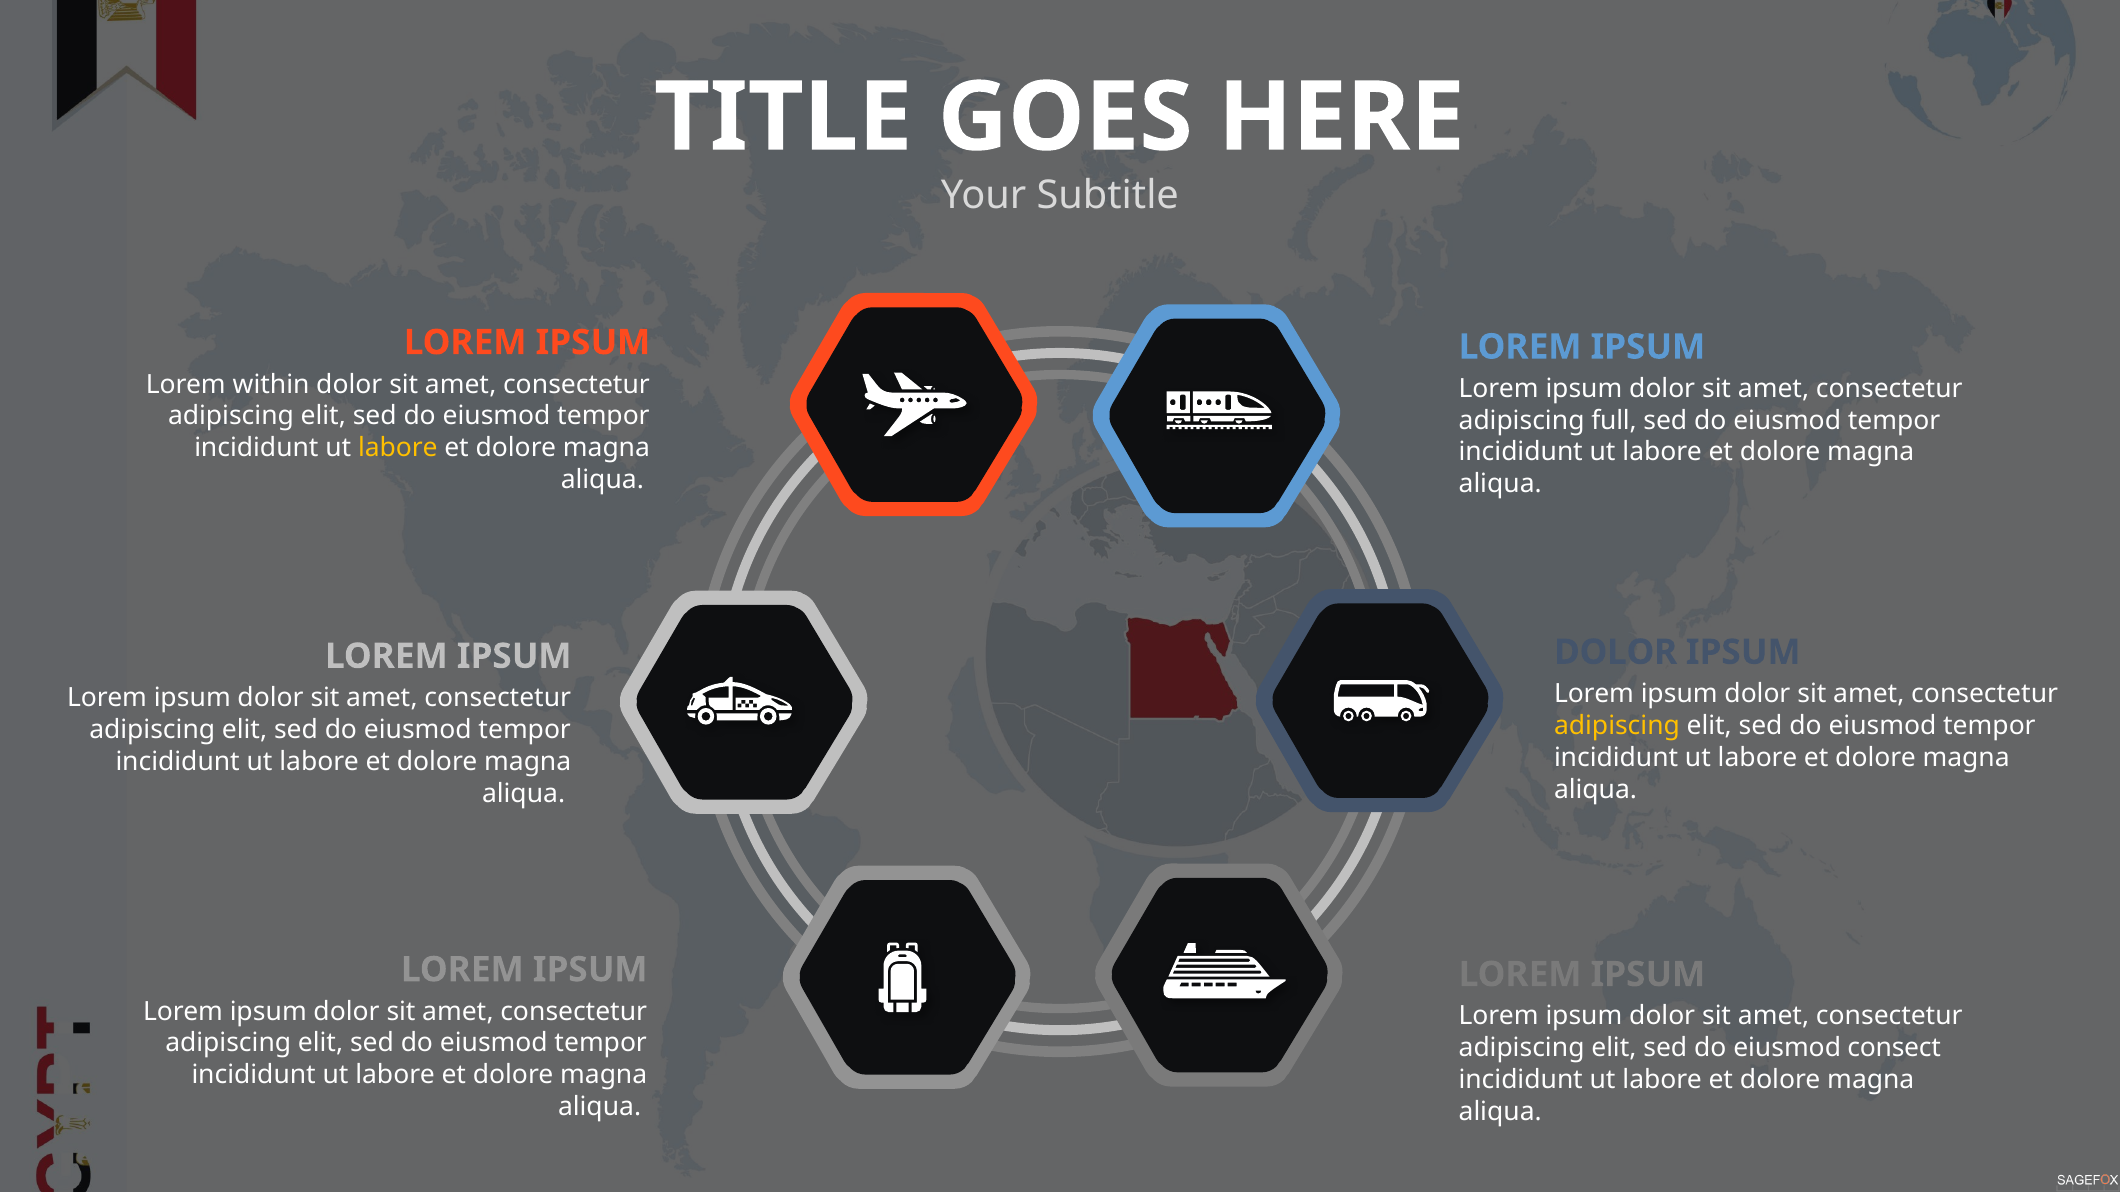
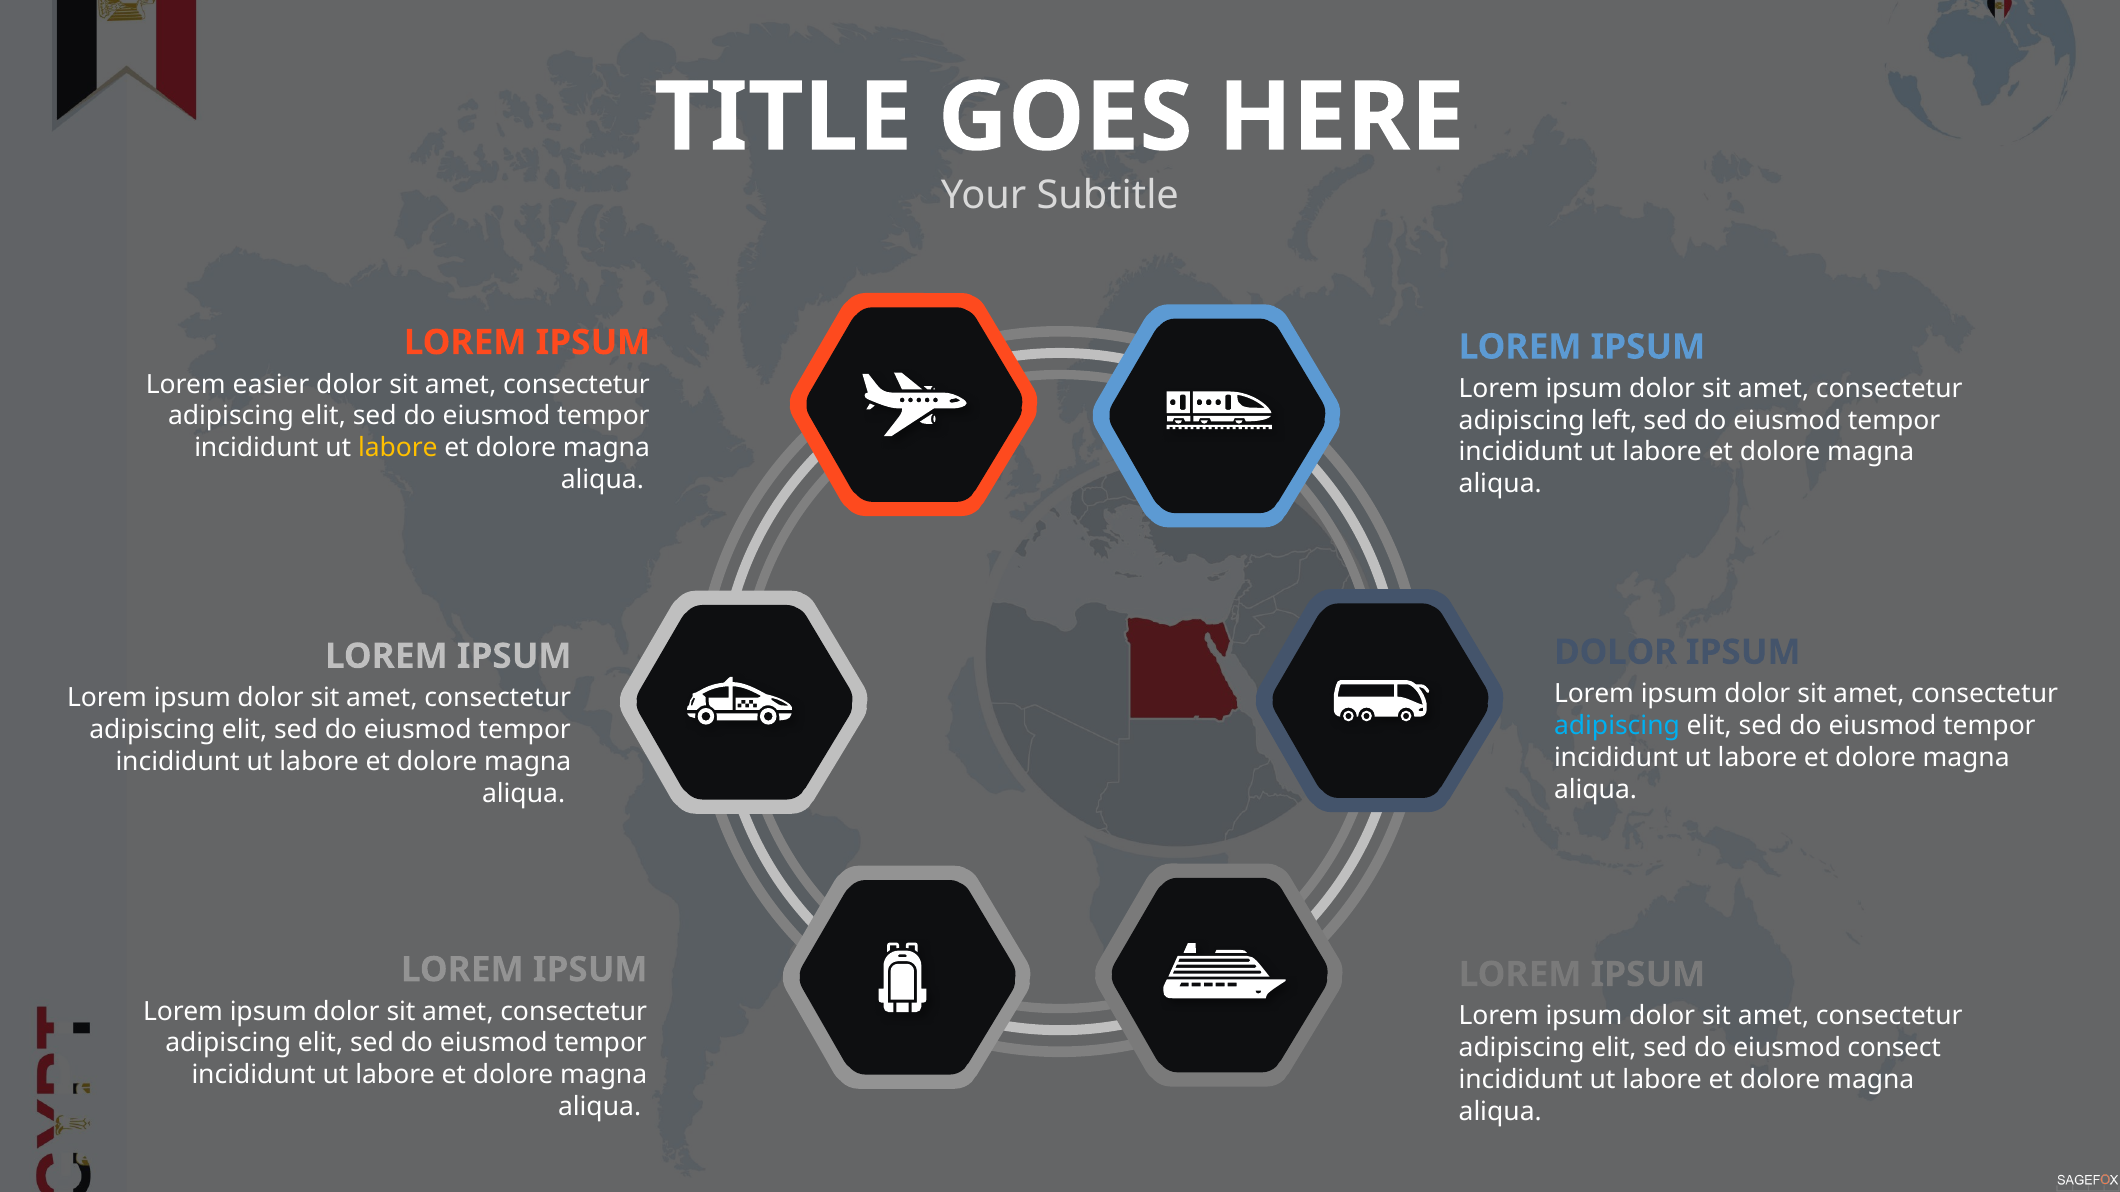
within: within -> easier
full: full -> left
adipiscing at (1617, 726) colour: yellow -> light blue
